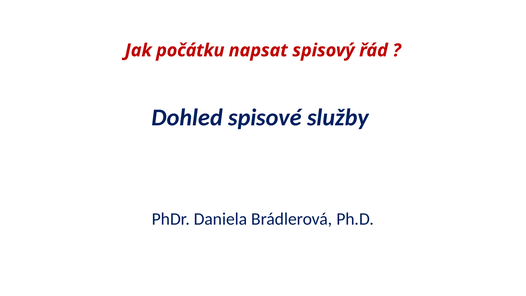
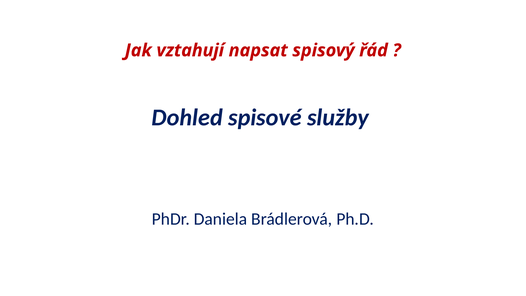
počátku: počátku -> vztahují
